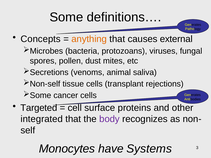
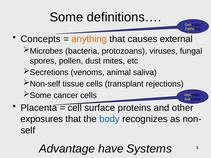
Targeted: Targeted -> Placenta
integrated: integrated -> exposures
body colour: purple -> blue
Monocytes: Monocytes -> Advantage
